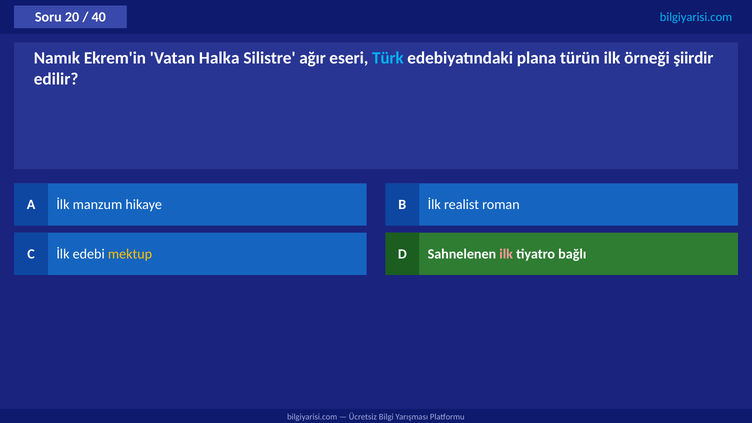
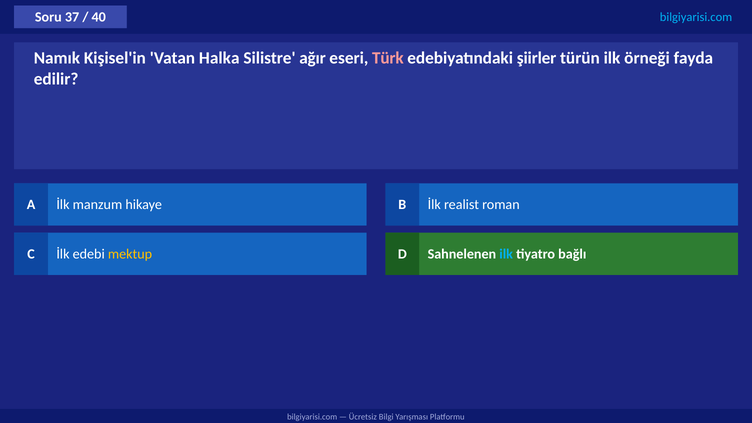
20: 20 -> 37
Ekrem'in: Ekrem'in -> Kişisel'in
Türk colour: light blue -> pink
plana: plana -> şiirler
şiirdir: şiirdir -> fayda
ilk at (506, 254) colour: pink -> light blue
